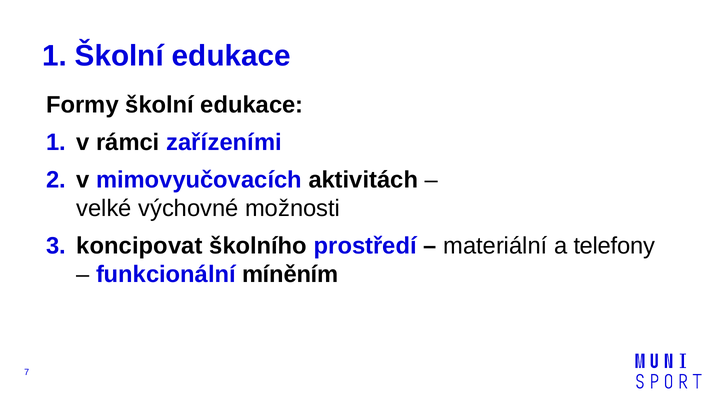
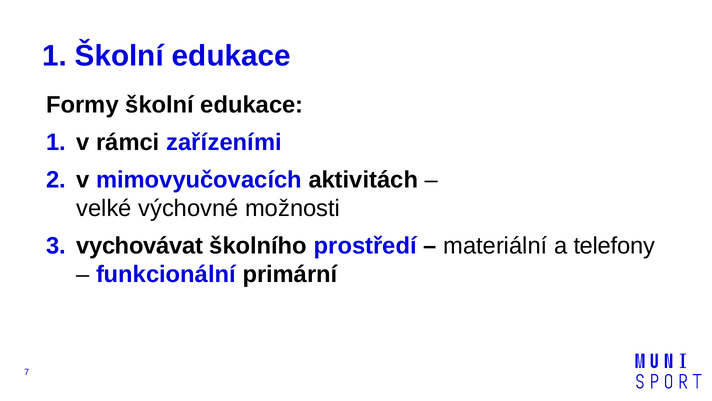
koncipovat: koncipovat -> vychovávat
míněním: míněním -> primární
